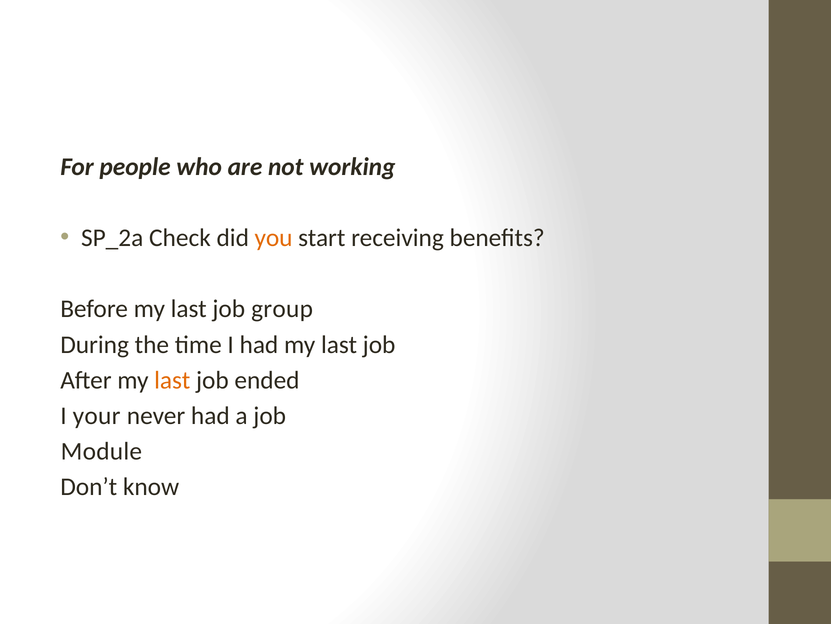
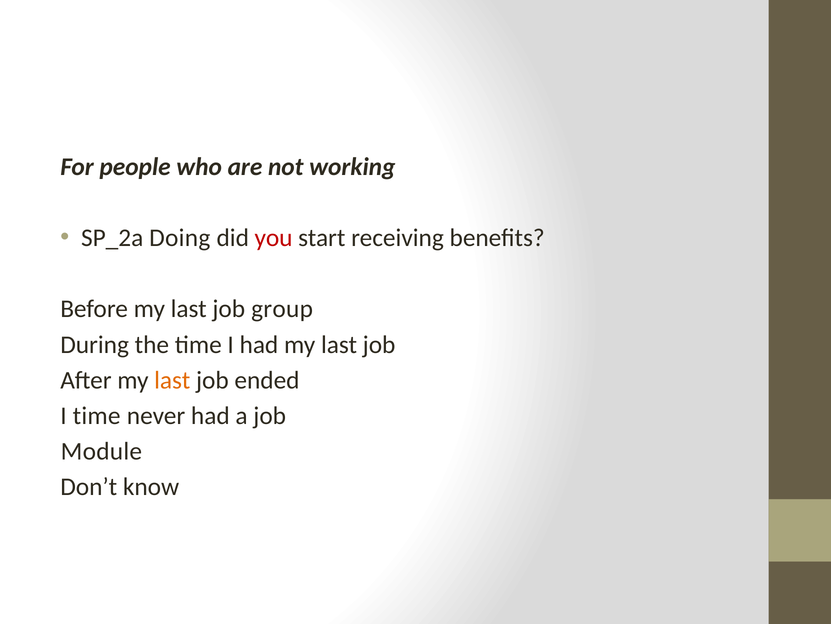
Check: Check -> Doing
you colour: orange -> red
I your: your -> time
